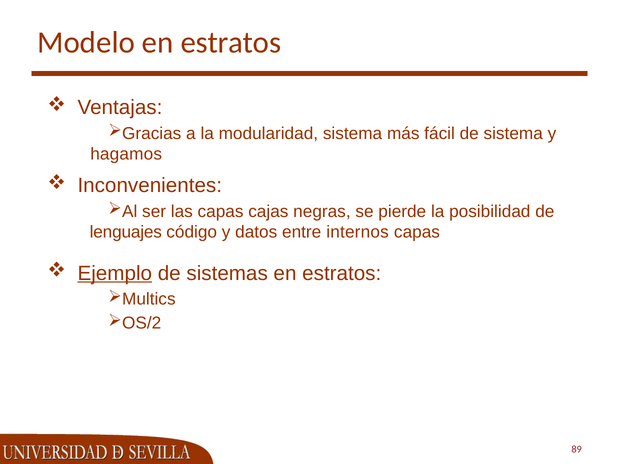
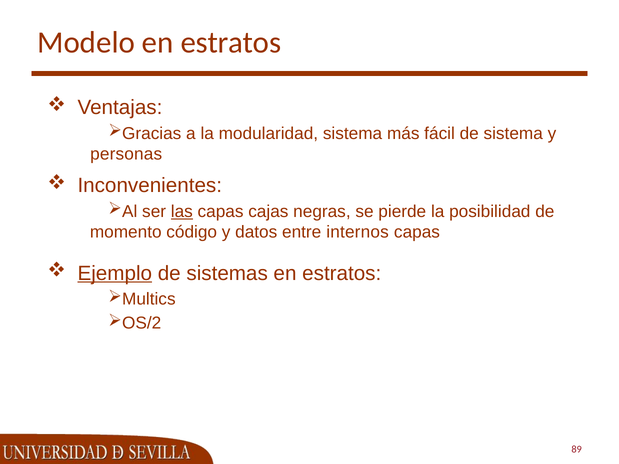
hagamos: hagamos -> personas
las underline: none -> present
lenguajes: lenguajes -> momento
